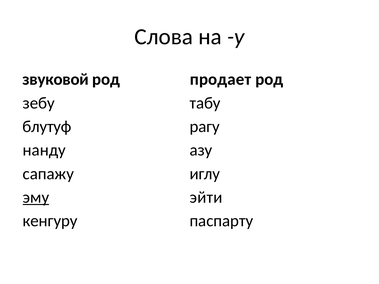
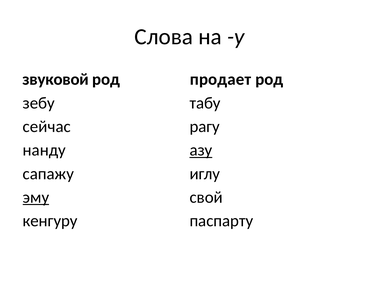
блутуф: блутуф -> сейчас
азу underline: none -> present
эйти: эйти -> свой
